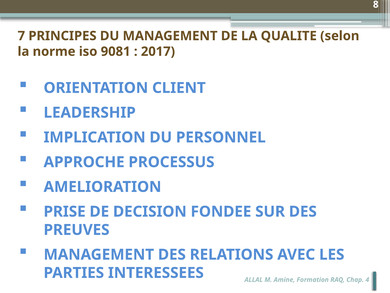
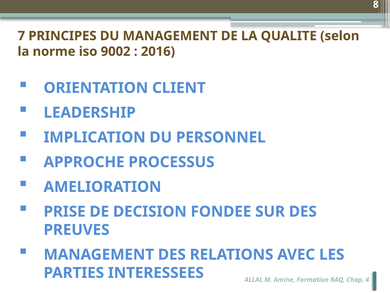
9081: 9081 -> 9002
2017: 2017 -> 2016
